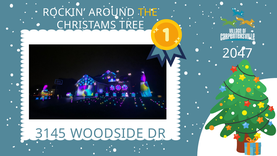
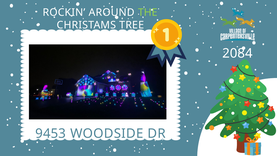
THE colour: yellow -> light green
2047: 2047 -> 2084
3145: 3145 -> 9453
